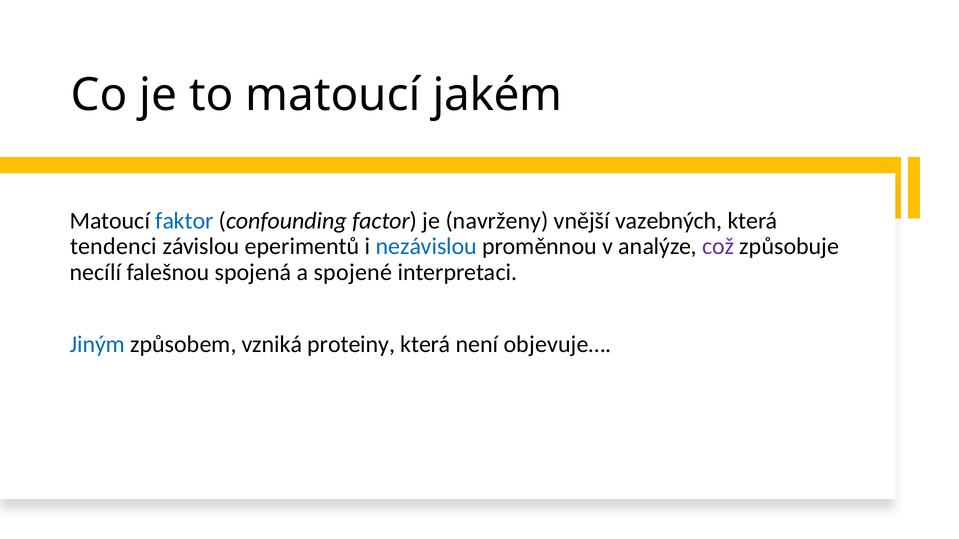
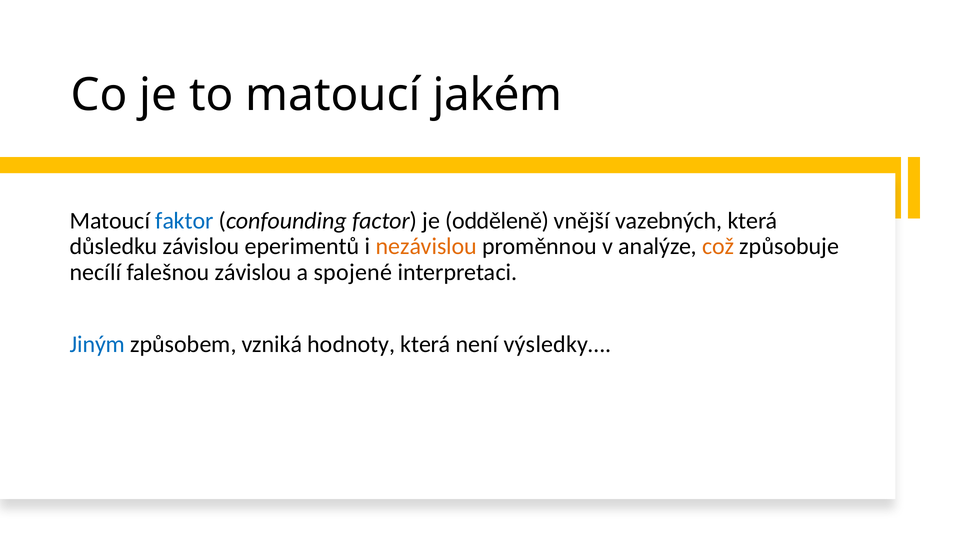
navrženy: navrženy -> odděleně
tendenci: tendenci -> důsledku
nezávislou colour: blue -> orange
což colour: purple -> orange
falešnou spojená: spojená -> závislou
proteiny: proteiny -> hodnoty
objevuje…: objevuje… -> výsledky…
